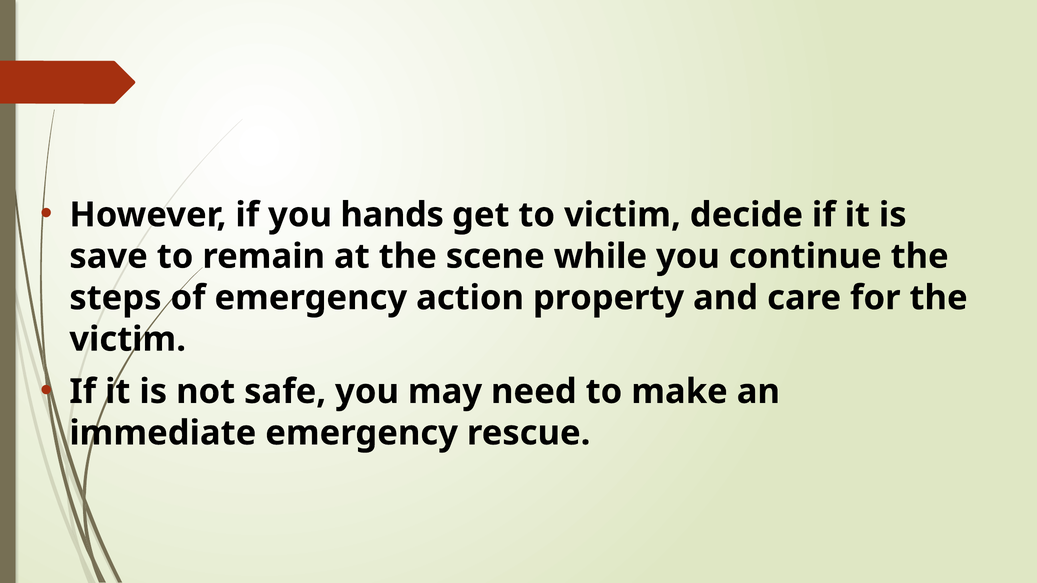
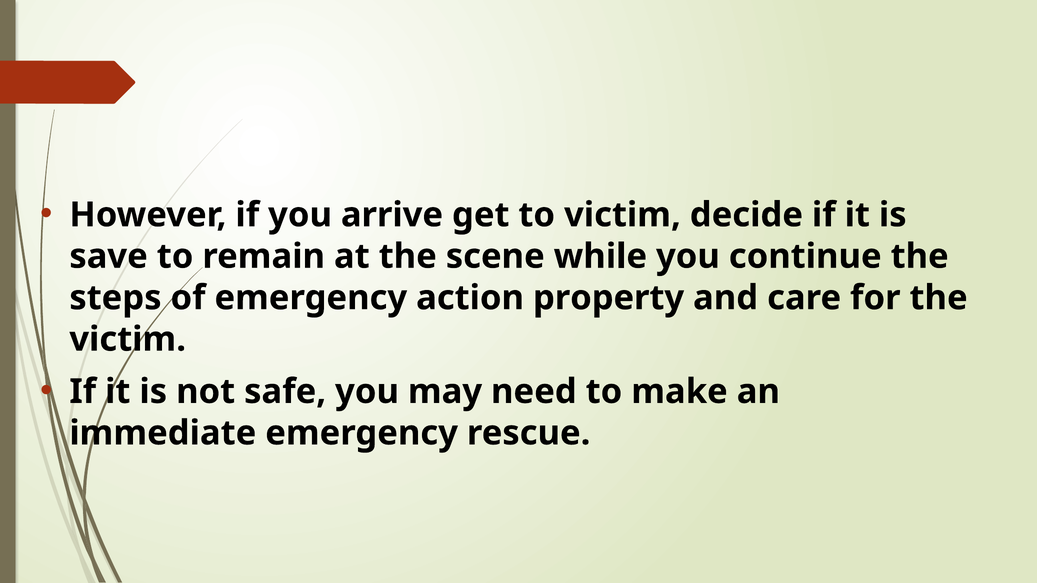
hands: hands -> arrive
